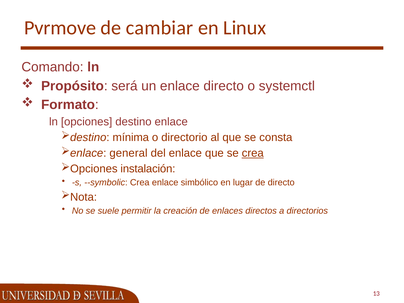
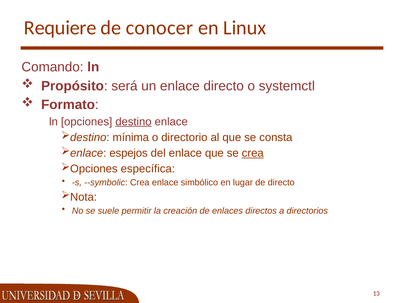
Pvrmove: Pvrmove -> Requiere
cambiar: cambiar -> conocer
destino underline: none -> present
general: general -> espejos
instalación: instalación -> específica
